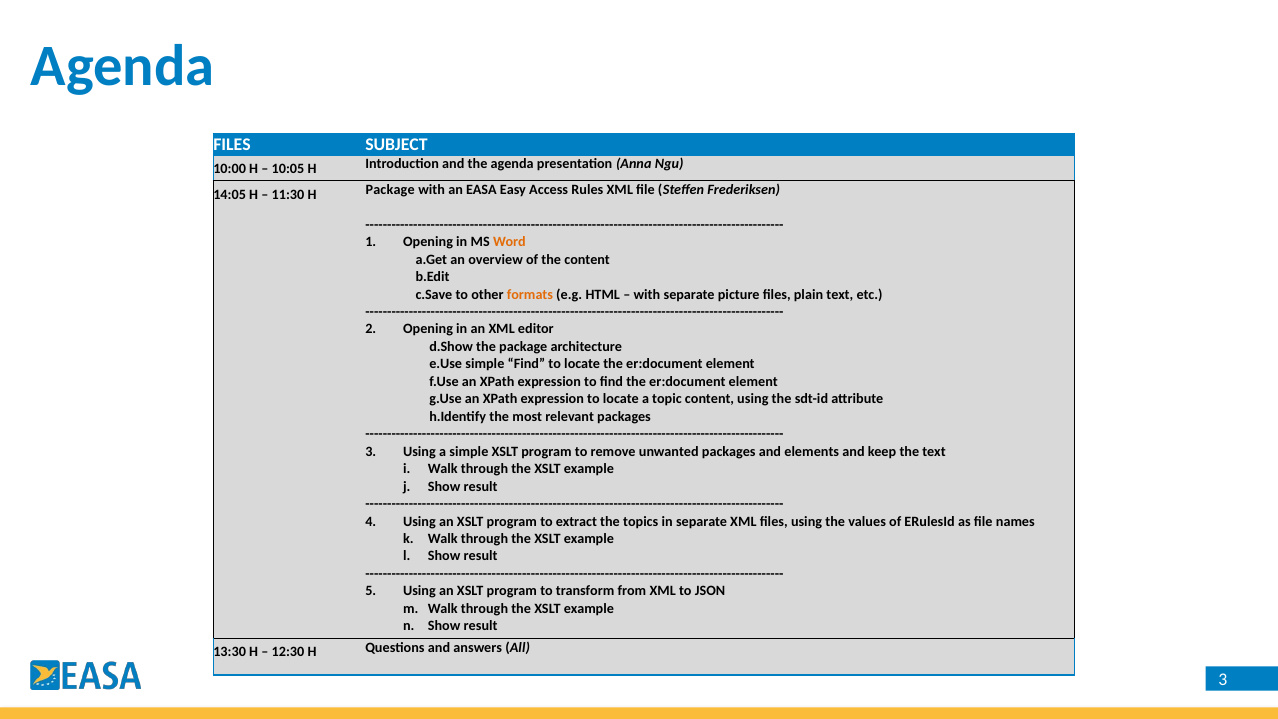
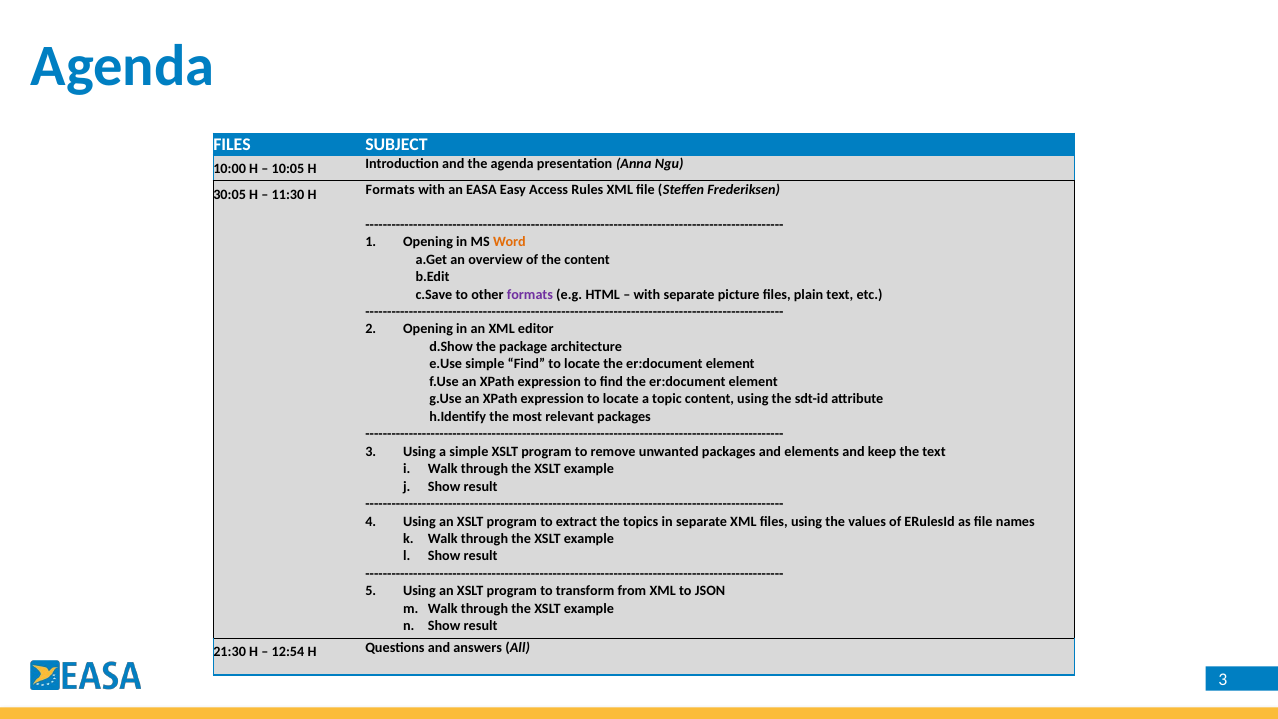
14:05: 14:05 -> 30:05
H Package: Package -> Formats
formats at (530, 294) colour: orange -> purple
13:30: 13:30 -> 21:30
12:30: 12:30 -> 12:54
